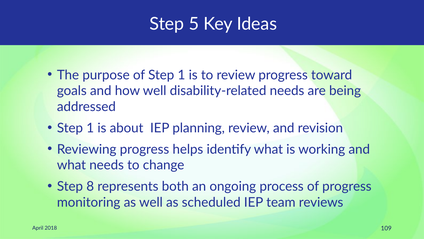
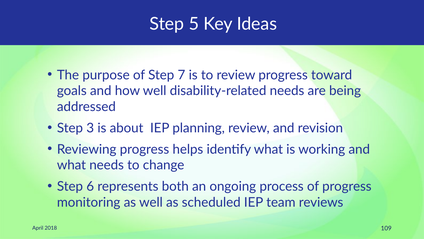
of Step 1: 1 -> 7
1 at (90, 128): 1 -> 3
8: 8 -> 6
